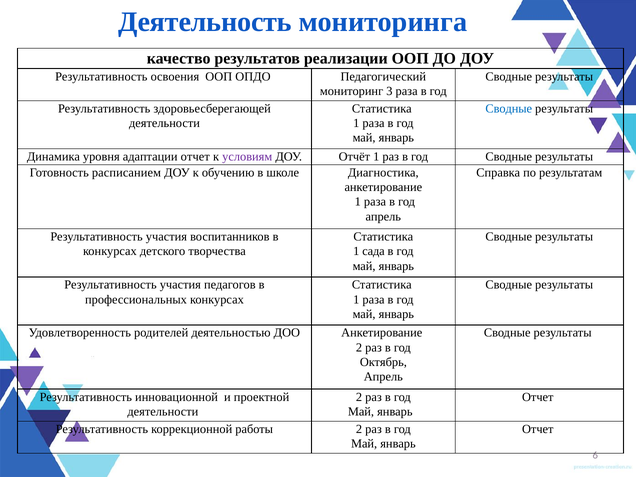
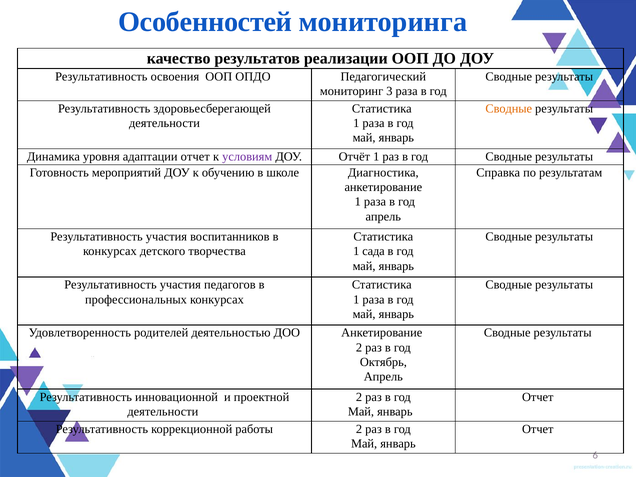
Деятельность: Деятельность -> Особенностей
Сводные at (509, 109) colour: blue -> orange
расписанием: расписанием -> мероприятий
